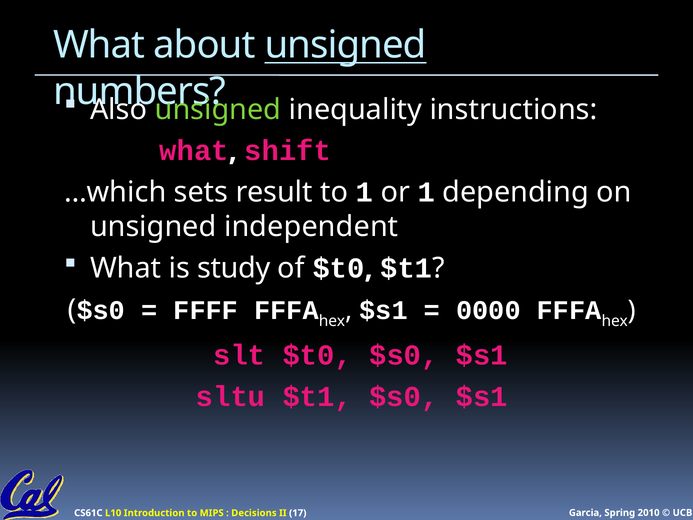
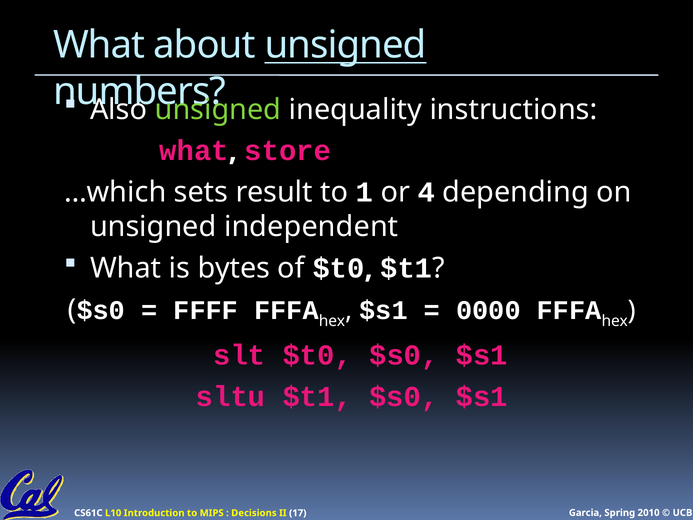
shift: shift -> store
or 1: 1 -> 4
study: study -> bytes
